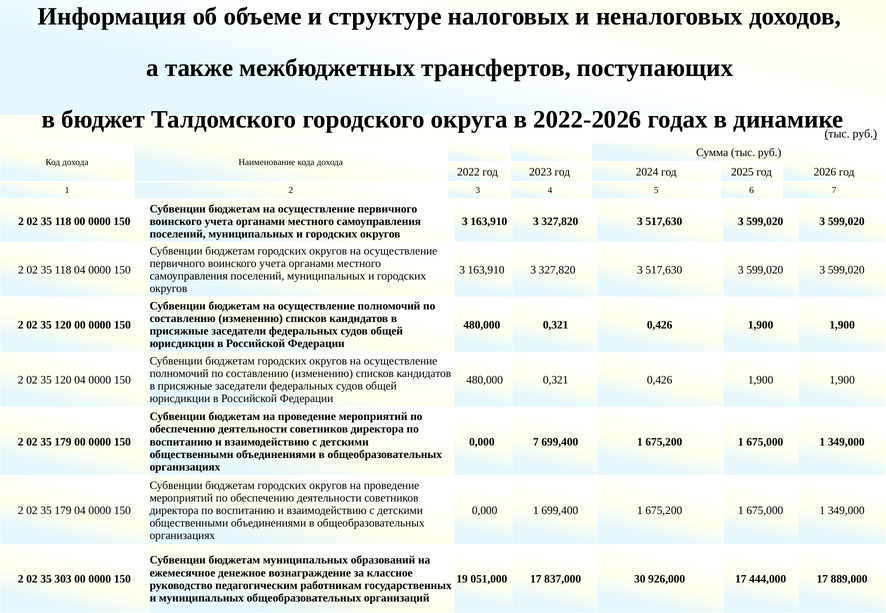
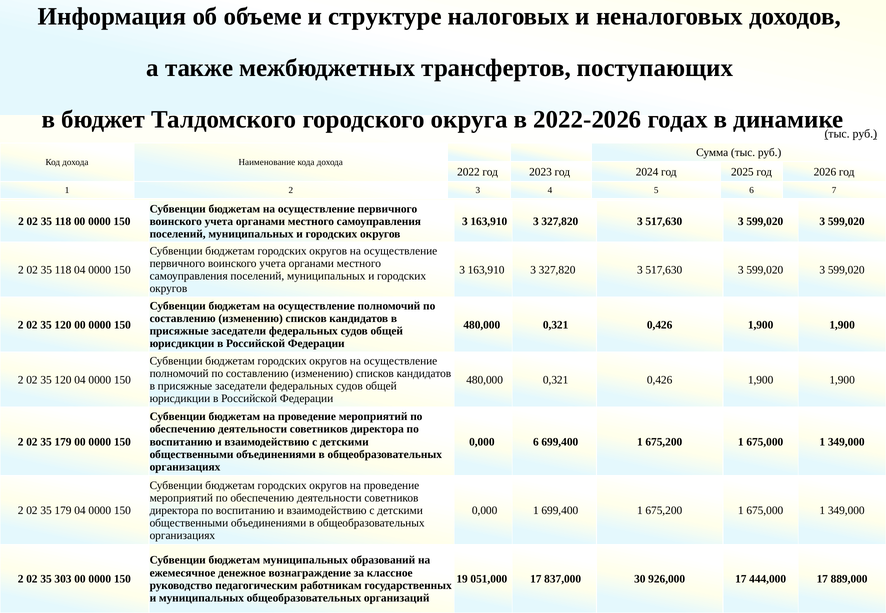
0,000 7: 7 -> 6
